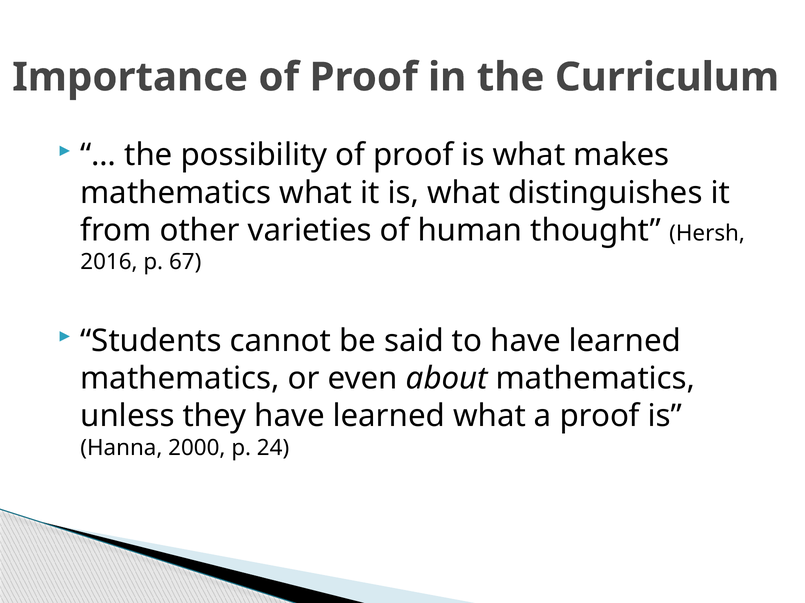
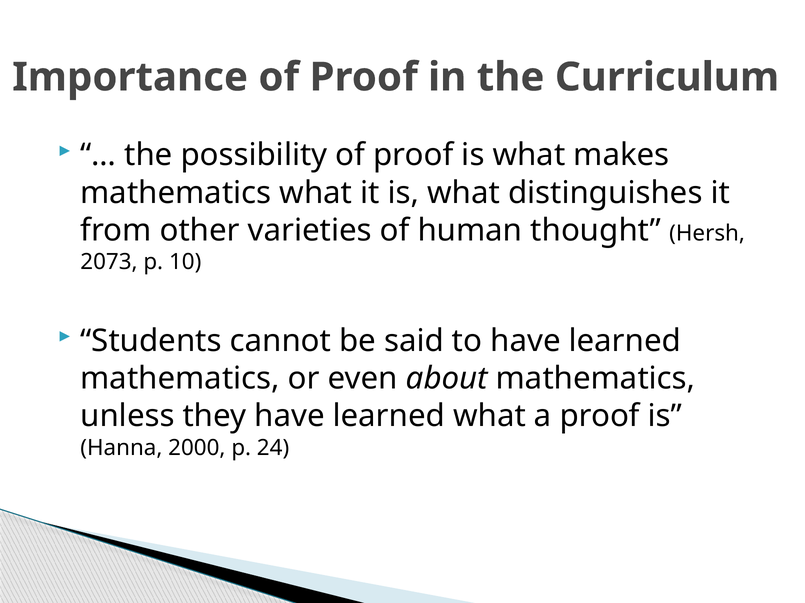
2016: 2016 -> 2073
67: 67 -> 10
